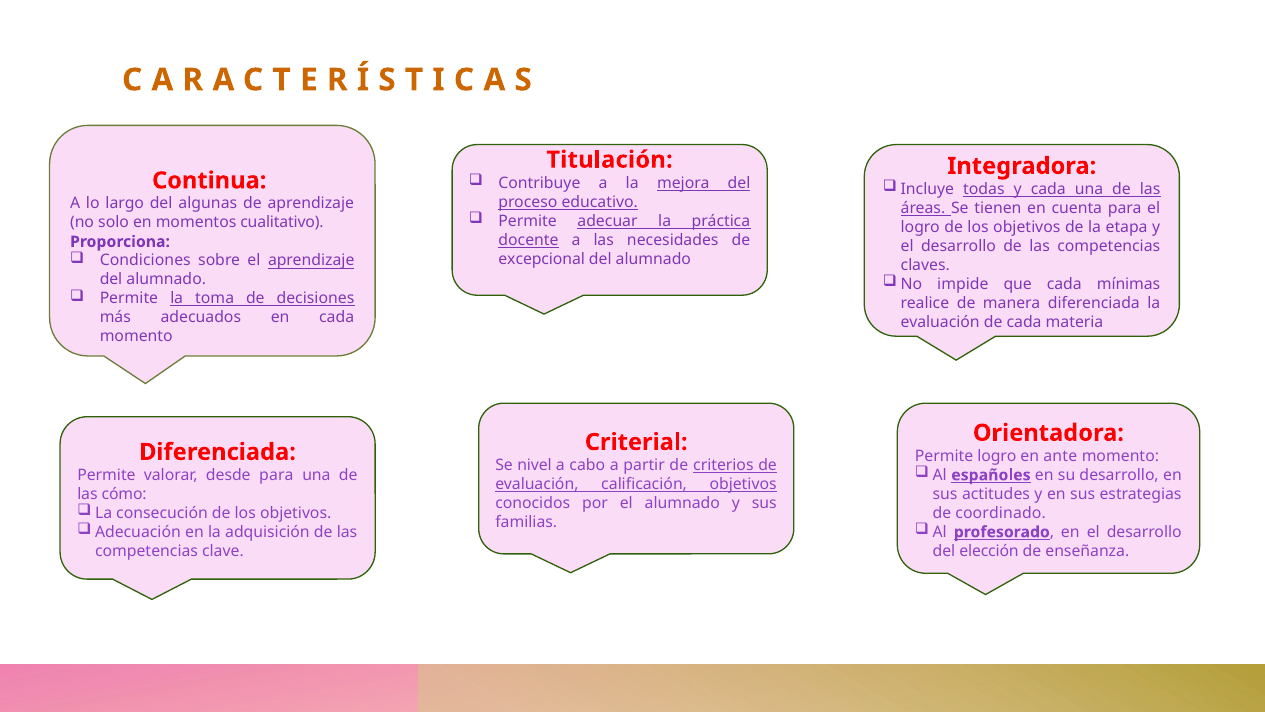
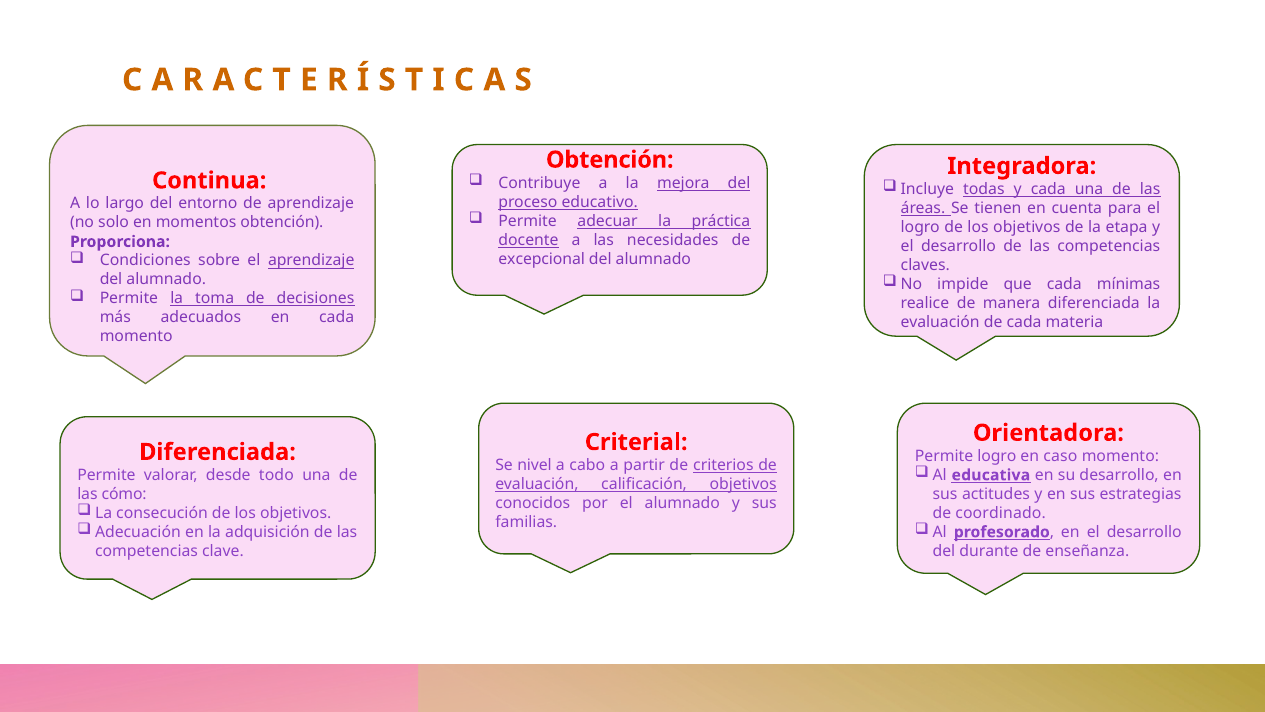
Titulación at (610, 160): Titulación -> Obtención
algunas: algunas -> entorno
momentos cualitativo: cualitativo -> obtención
ante: ante -> caso
españoles: españoles -> educativa
desde para: para -> todo
elección: elección -> durante
